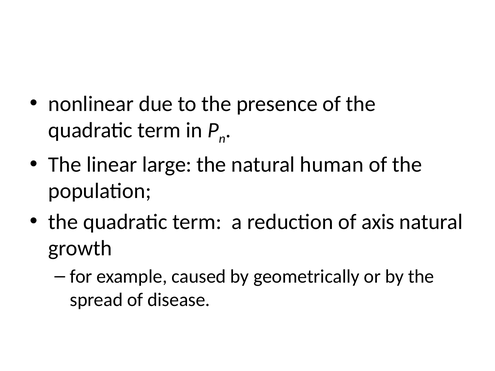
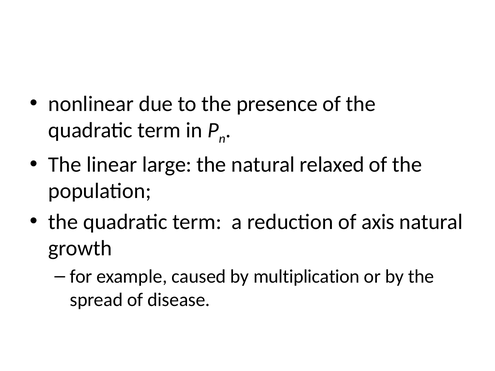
human: human -> relaxed
geometrically: geometrically -> multiplication
